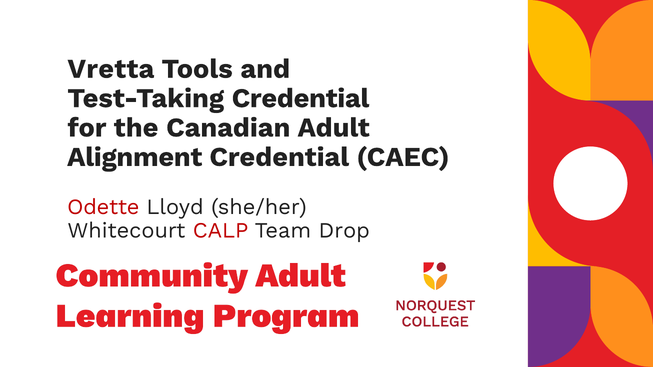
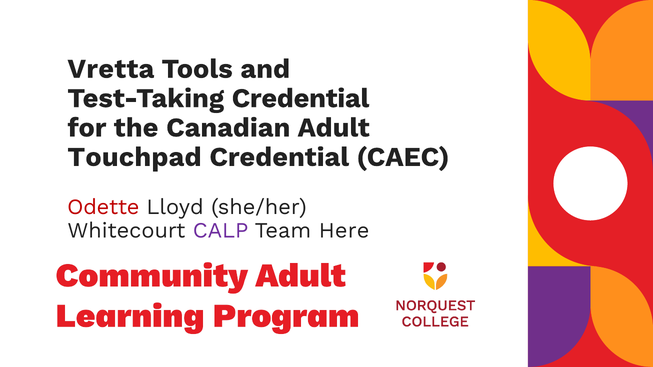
Alignment: Alignment -> Touchpad
CALP colour: red -> purple
Drop: Drop -> Here
